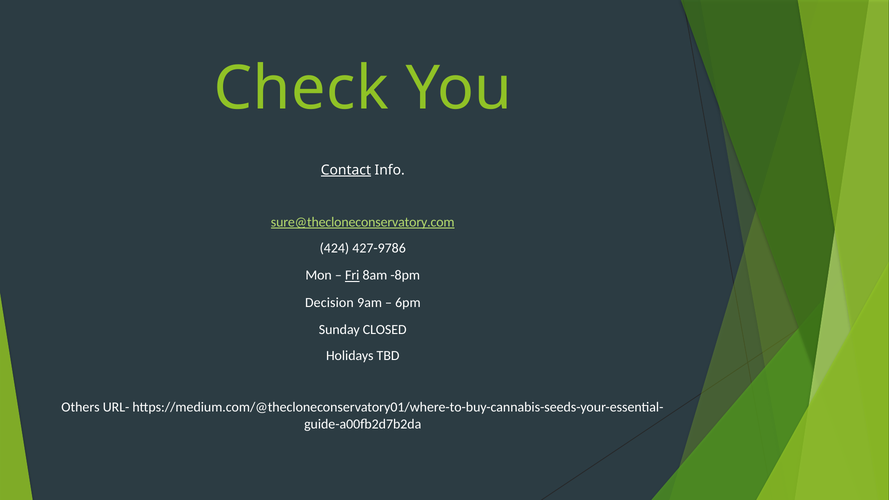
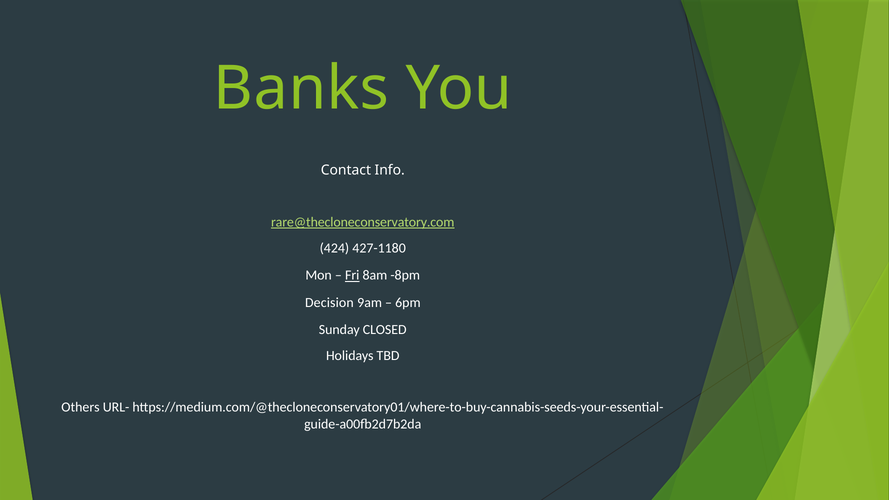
Check: Check -> Banks
Contact underline: present -> none
sure@thecloneconservatory.com: sure@thecloneconservatory.com -> rare@thecloneconservatory.com
427-9786: 427-9786 -> 427-1180
